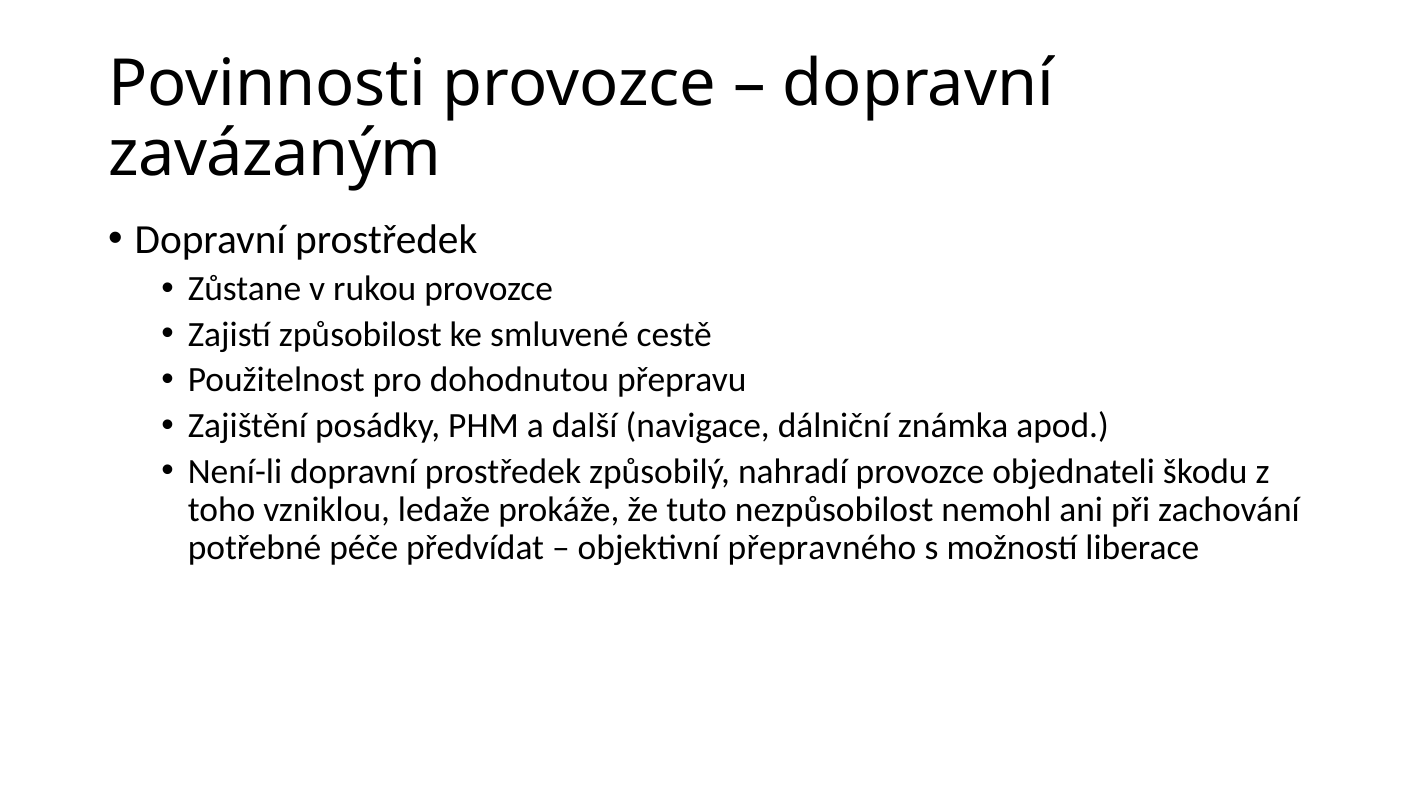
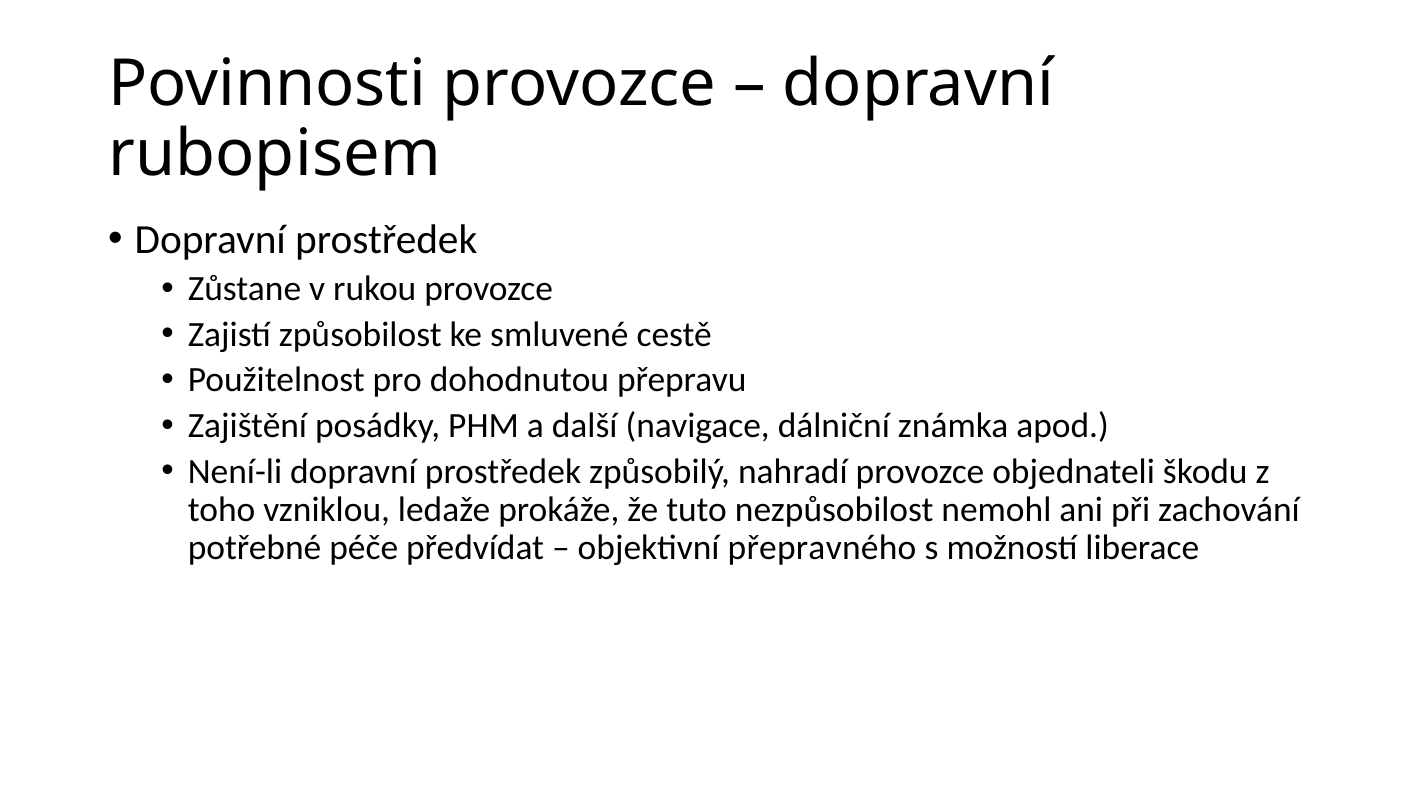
zavázaným: zavázaným -> rubopisem
